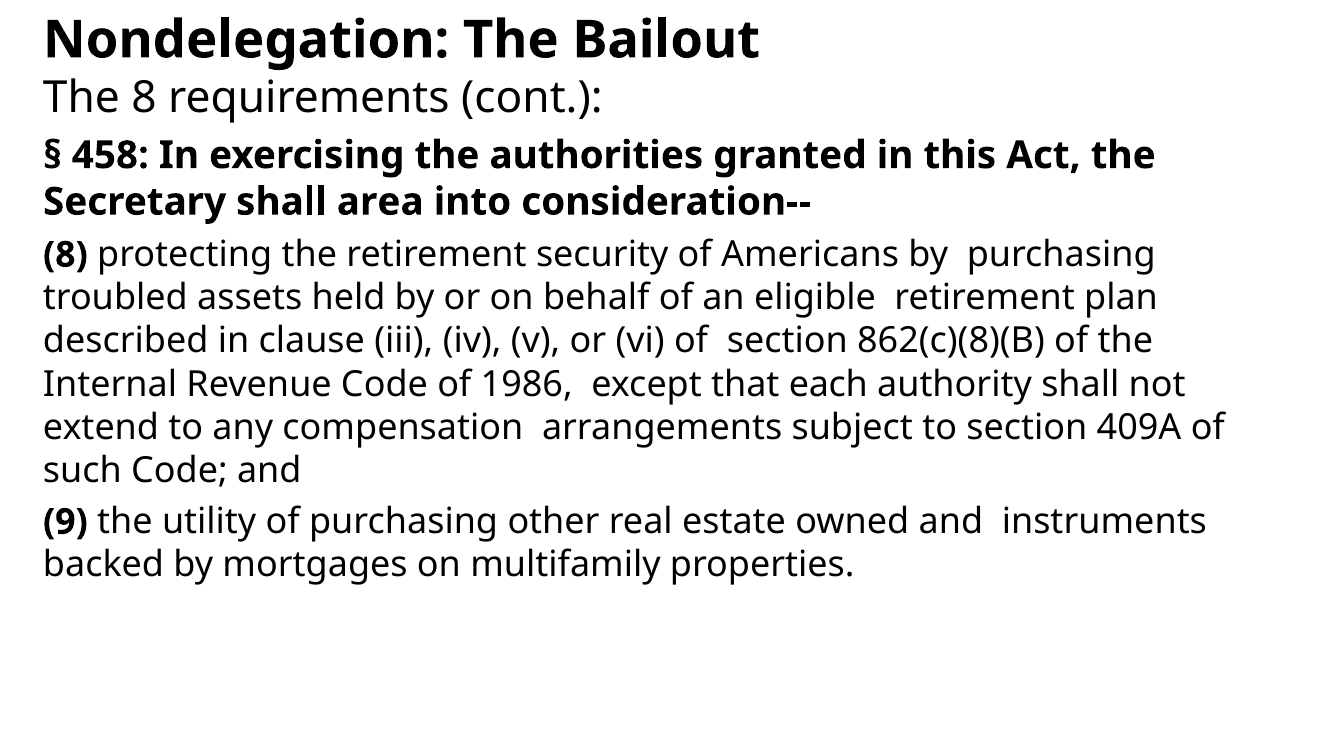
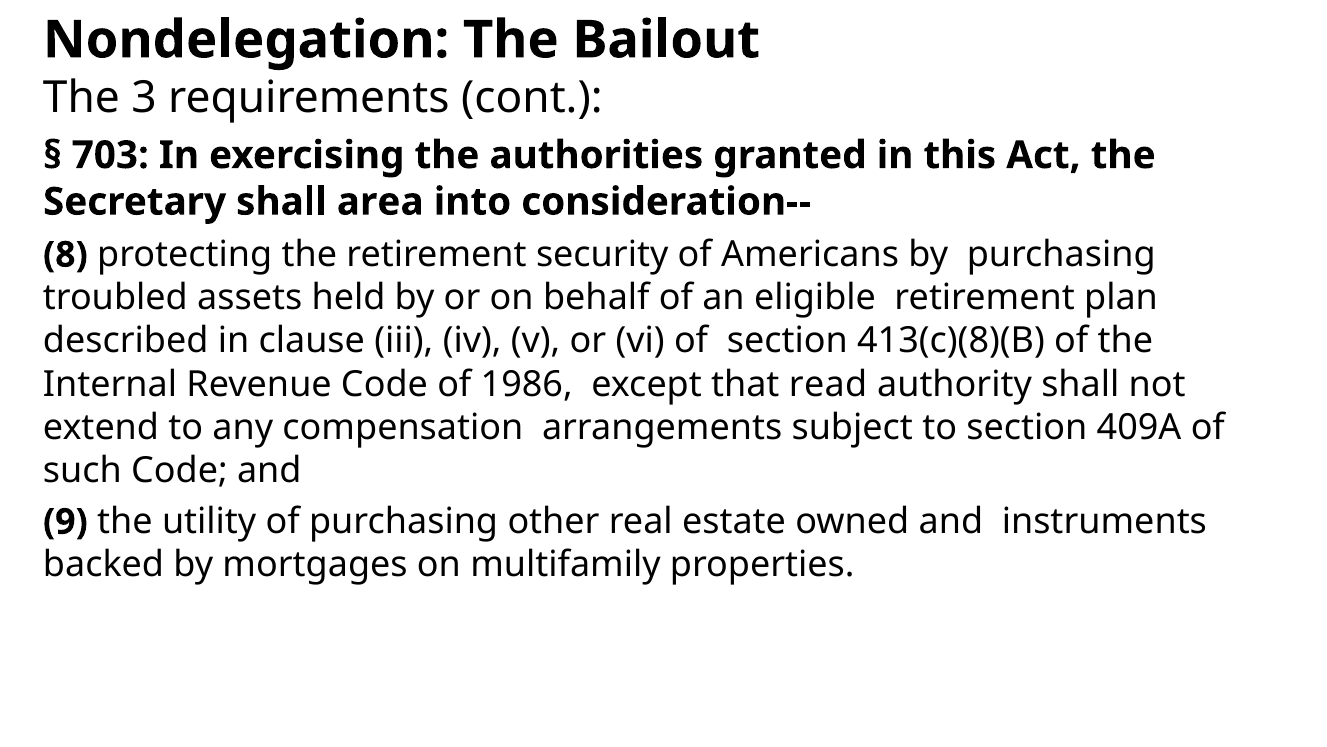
The 8: 8 -> 3
458: 458 -> 703
862(c)(8)(B: 862(c)(8)(B -> 413(c)(8)(B
each: each -> read
